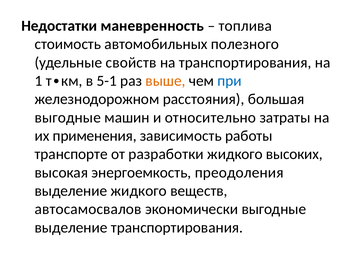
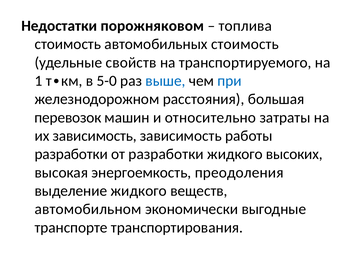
маневренность: маневренность -> порожняковом
автомобильных полезного: полезного -> стоимость
на транспортирования: транспортирования -> транспортируемого
5-1: 5-1 -> 5-0
выше colour: orange -> blue
выгодные at (68, 118): выгодные -> перевозок
их применения: применения -> зависимость
транспорте at (71, 154): транспорте -> разработки
автосамосвалов: автосамосвалов -> автомобильном
выделение at (71, 228): выделение -> транспорте
